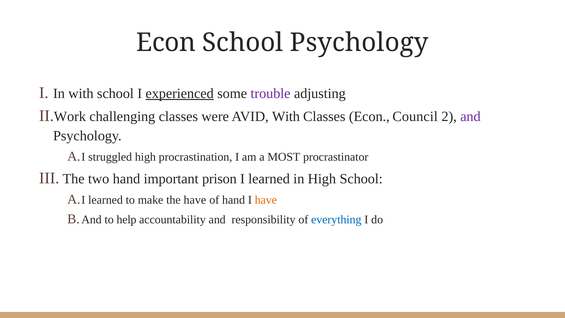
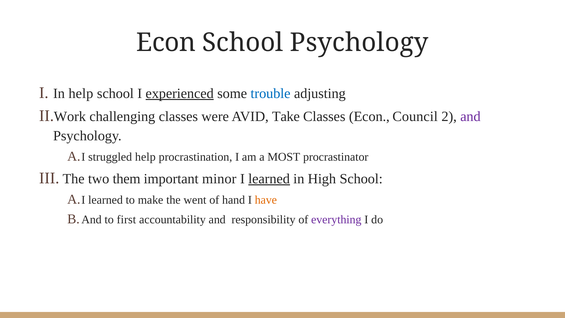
In with: with -> help
trouble colour: purple -> blue
AVID With: With -> Take
struggled high: high -> help
two hand: hand -> them
prison: prison -> minor
learned at (269, 179) underline: none -> present
the have: have -> went
help: help -> first
everything colour: blue -> purple
